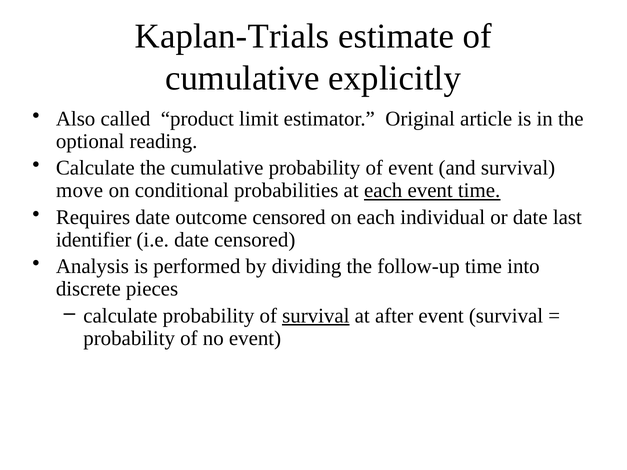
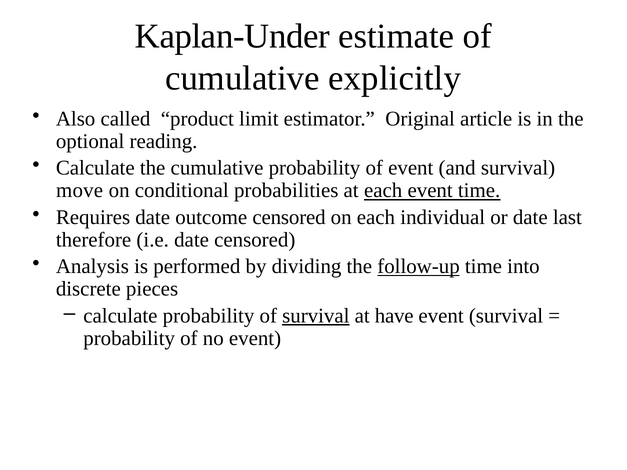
Kaplan-Trials: Kaplan-Trials -> Kaplan-Under
identifier: identifier -> therefore
follow-up underline: none -> present
after: after -> have
